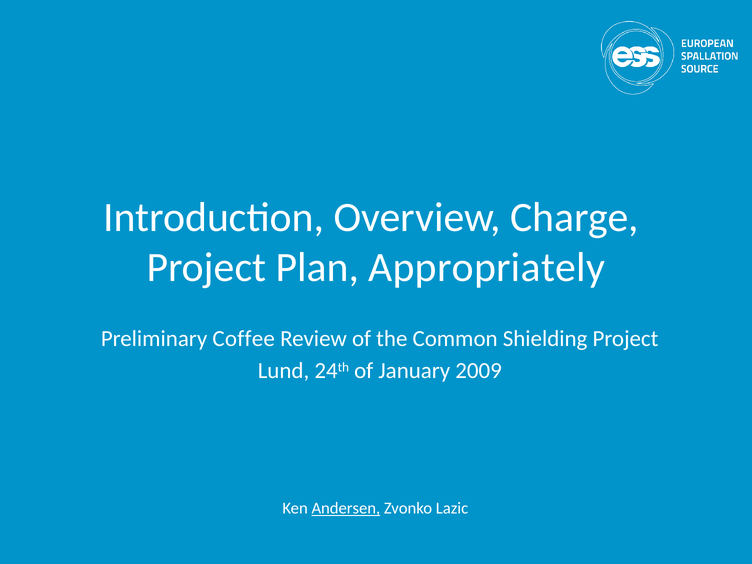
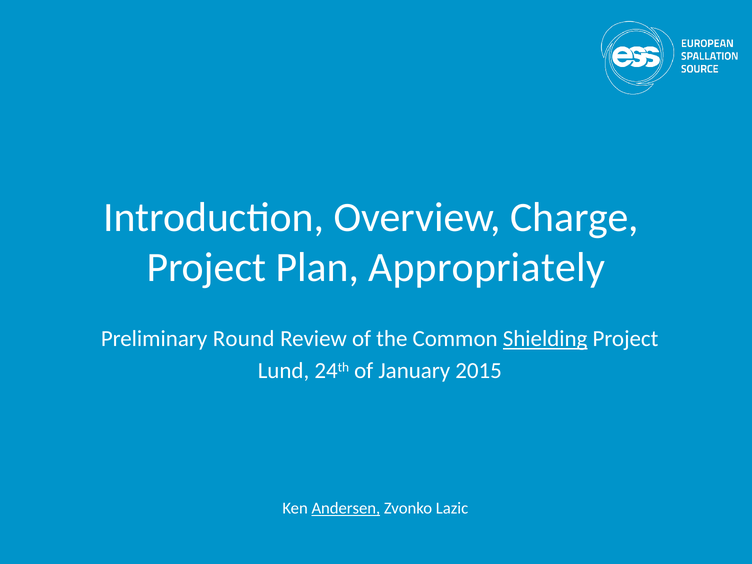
Coffee: Coffee -> Round
Shielding underline: none -> present
2009: 2009 -> 2015
